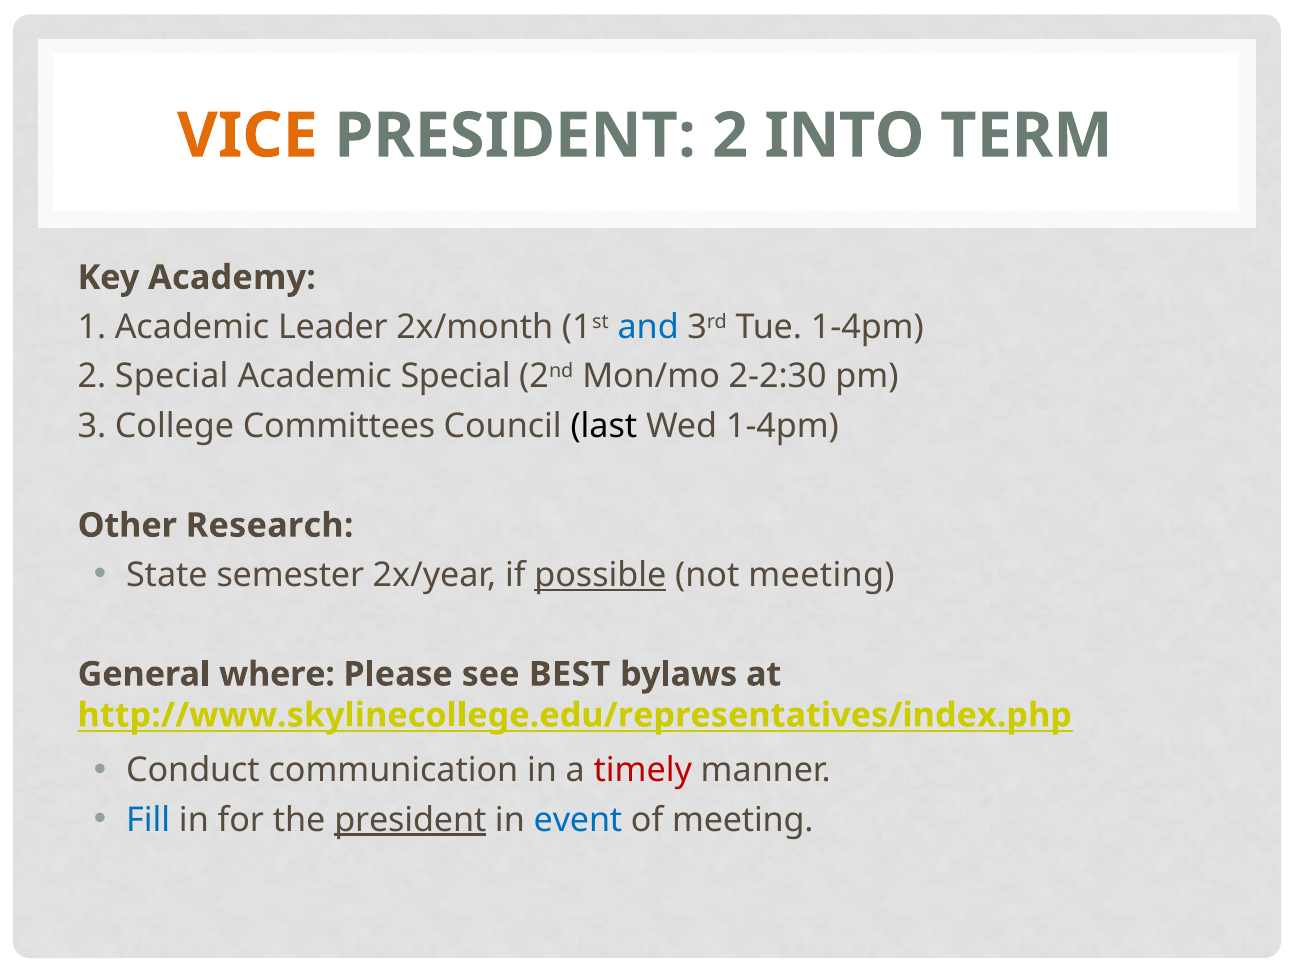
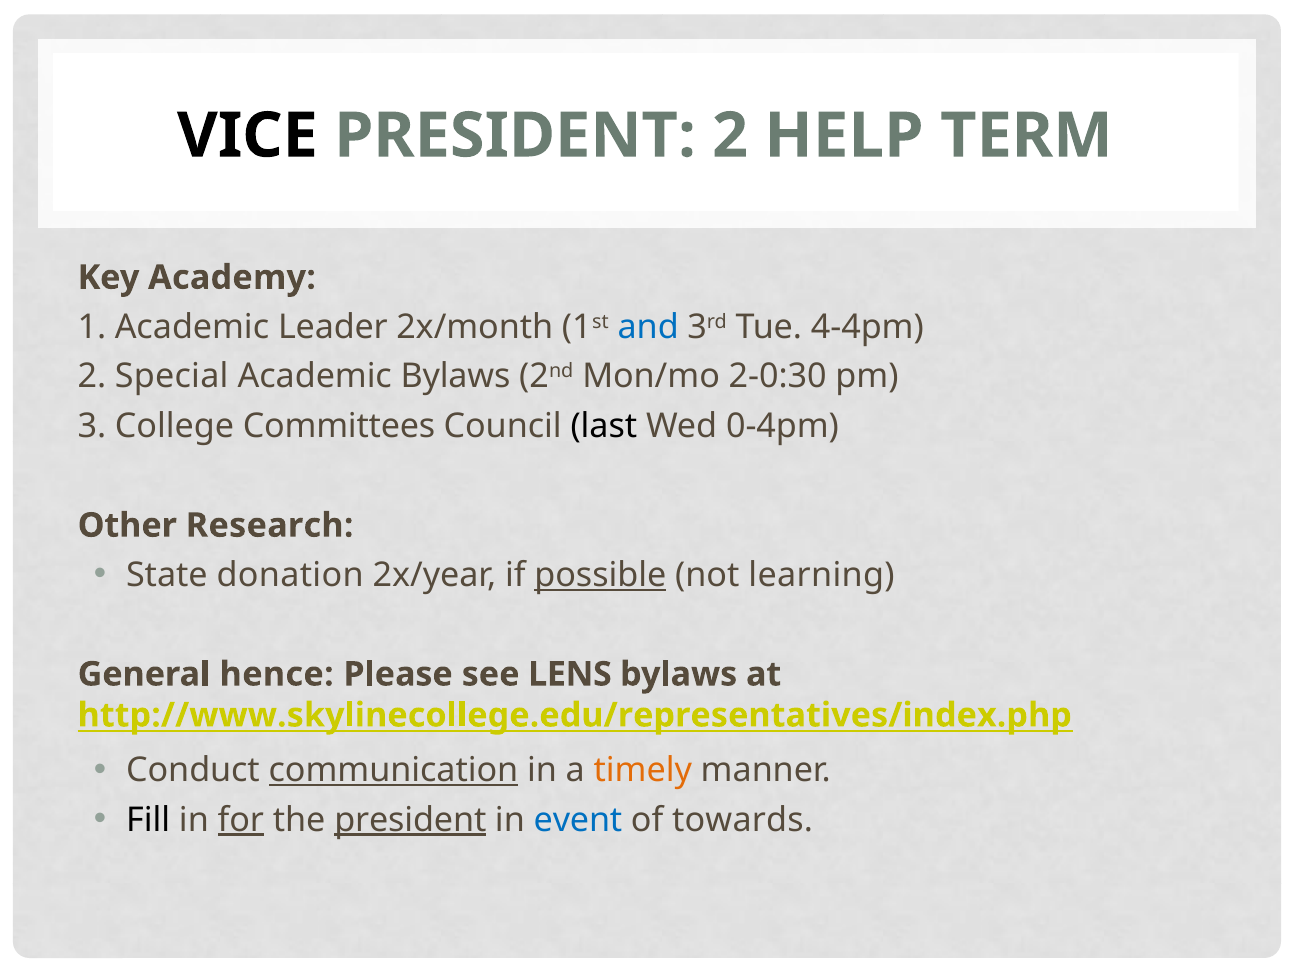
VICE colour: orange -> black
INTO: INTO -> HELP
Tue 1-4pm: 1-4pm -> 4-4pm
Academic Special: Special -> Bylaws
2-2:30: 2-2:30 -> 2-0:30
Wed 1-4pm: 1-4pm -> 0-4pm
semester: semester -> donation
not meeting: meeting -> learning
where: where -> hence
BEST: BEST -> LENS
communication underline: none -> present
timely colour: red -> orange
Fill colour: blue -> black
for underline: none -> present
of meeting: meeting -> towards
